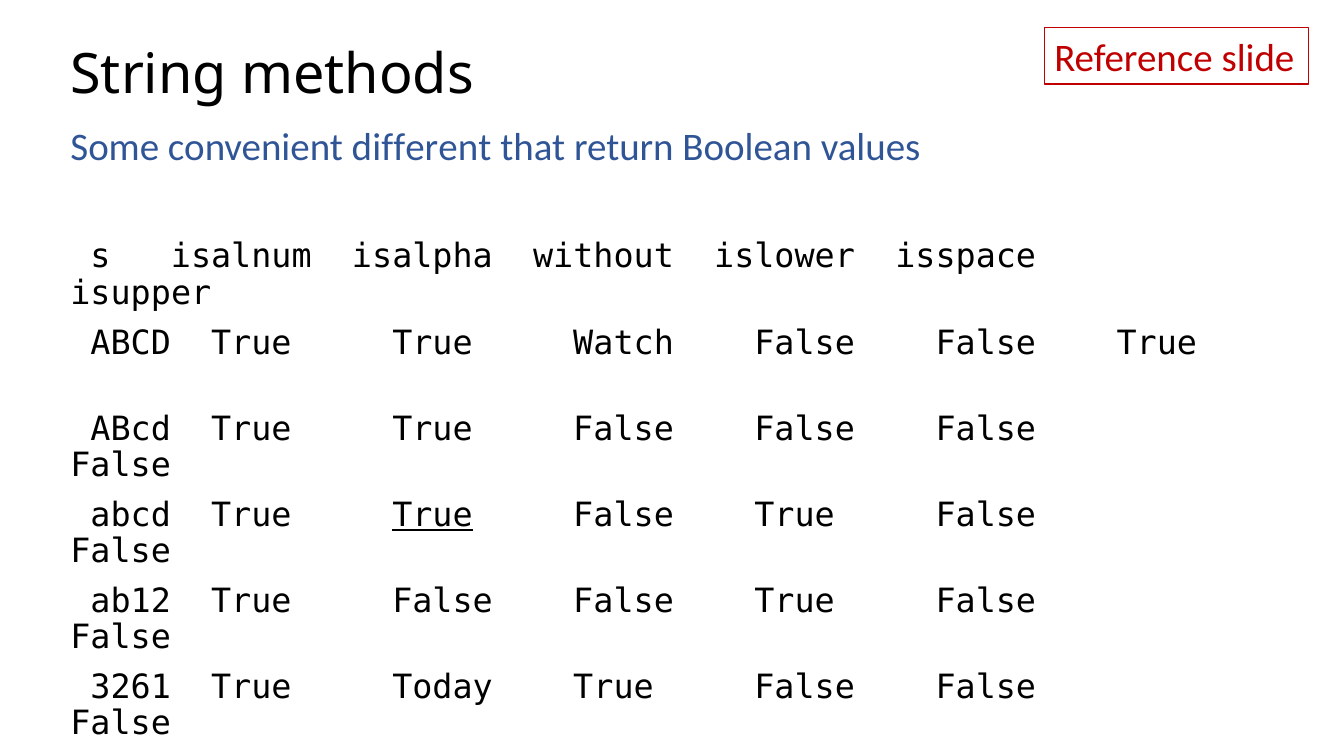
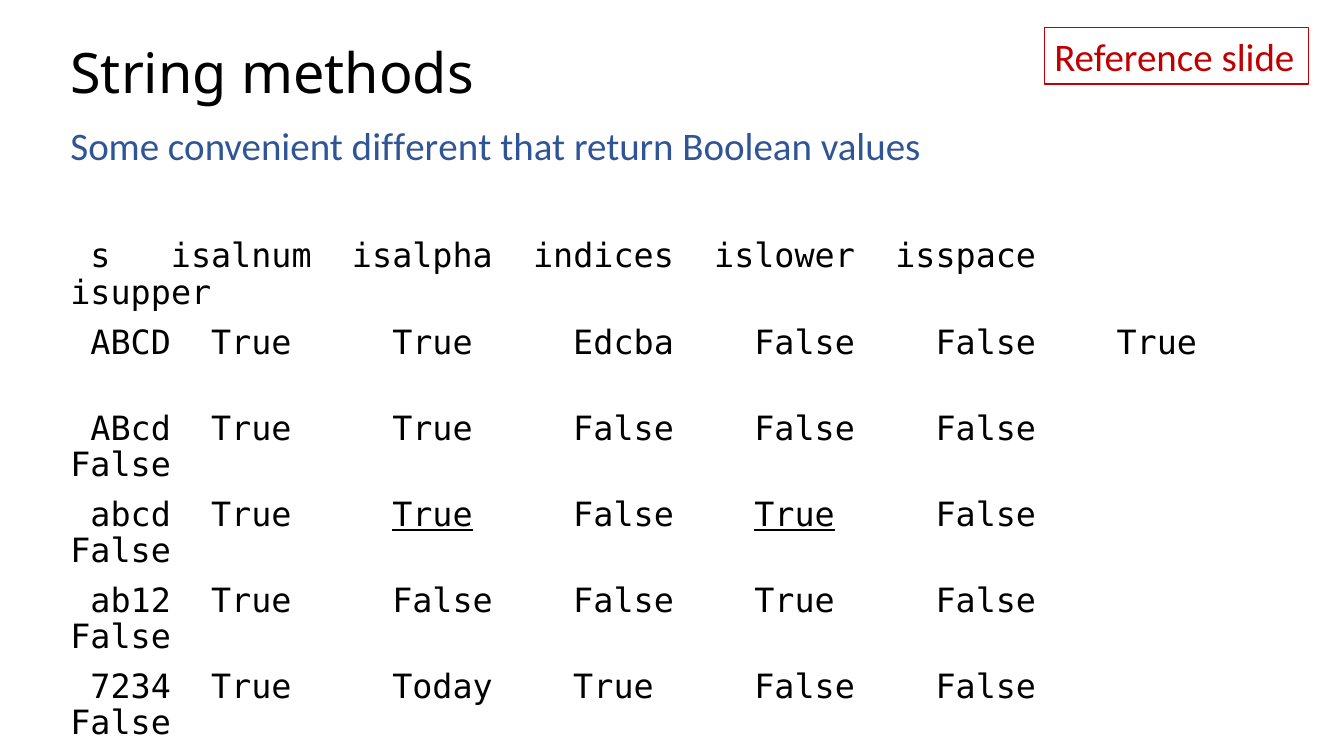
without: without -> indices
Watch: Watch -> Edcba
True at (795, 515) underline: none -> present
3261: 3261 -> 7234
